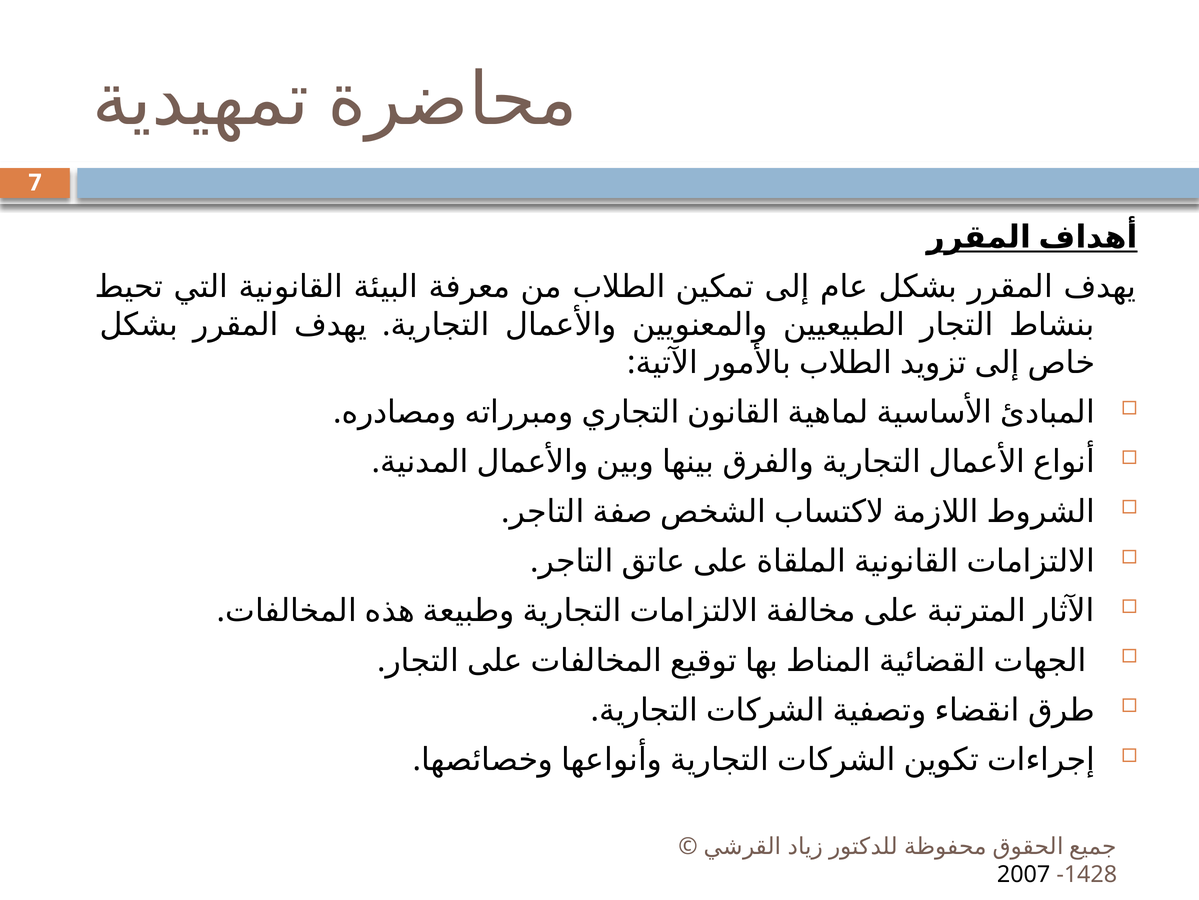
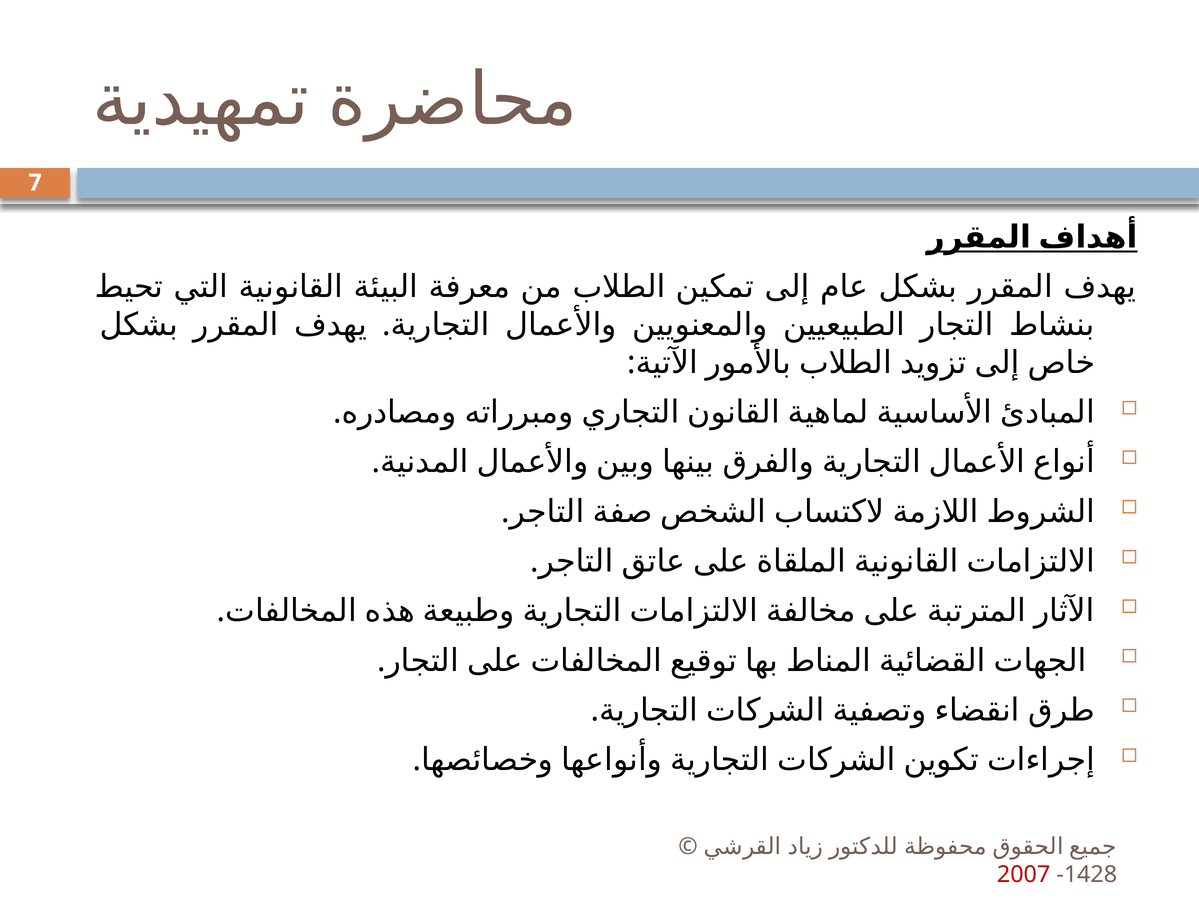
2007 colour: black -> red
